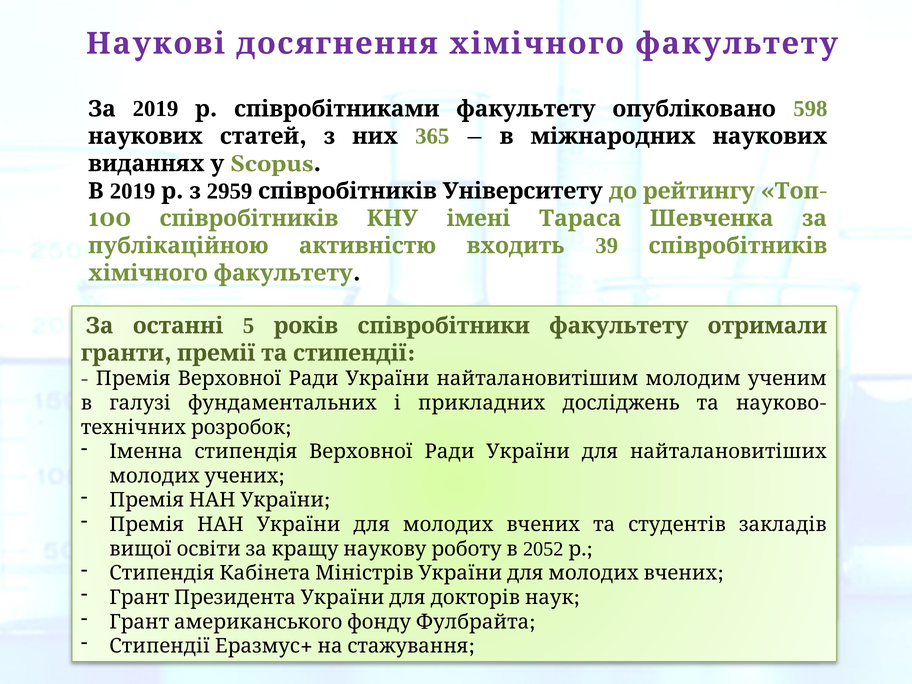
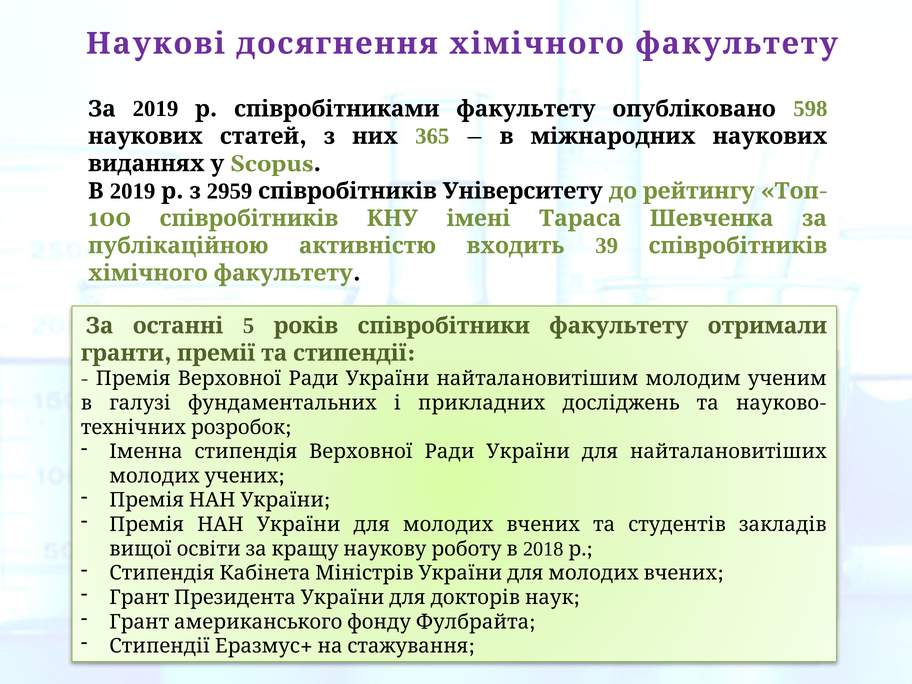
2052: 2052 -> 2018
